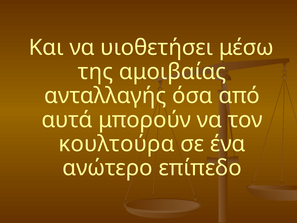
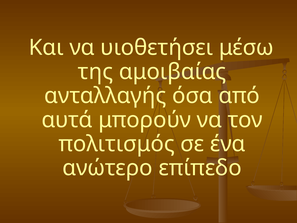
κουλτούρα: κουλτούρα -> πολιτισμός
